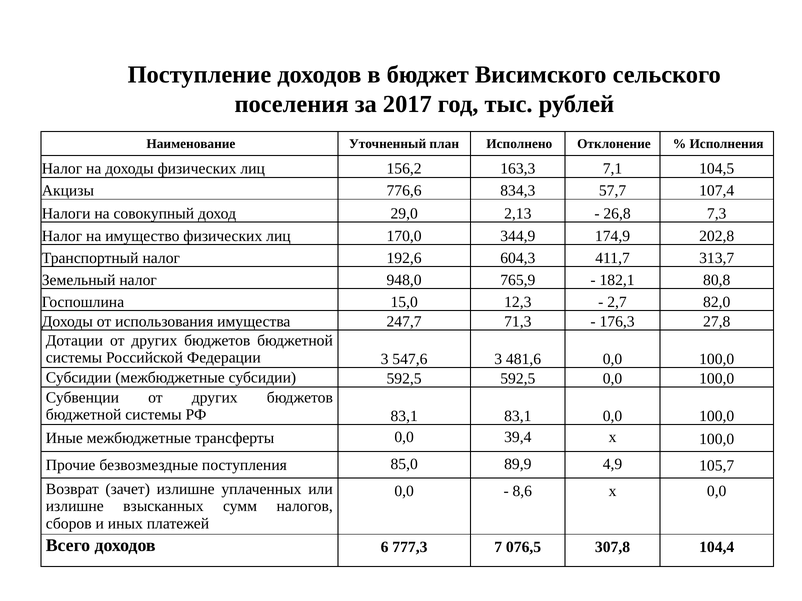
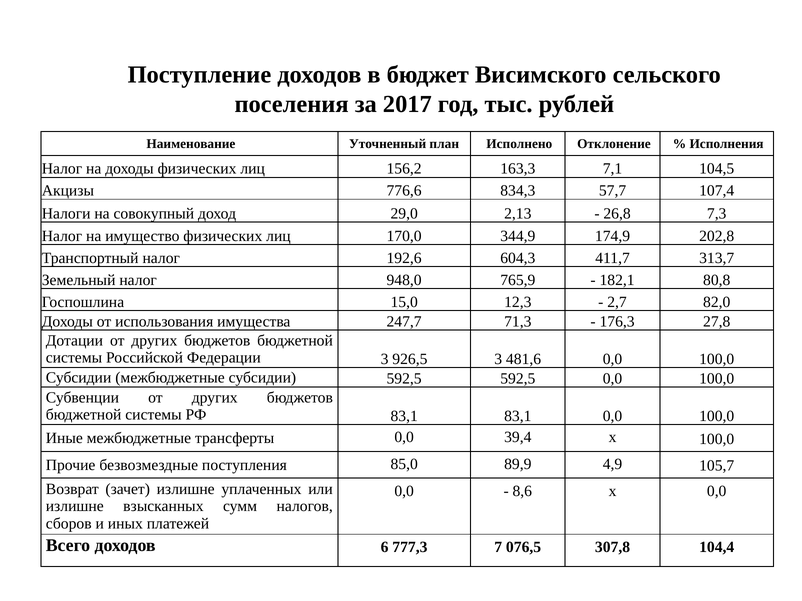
547,6: 547,6 -> 926,5
